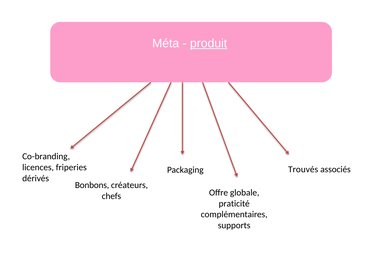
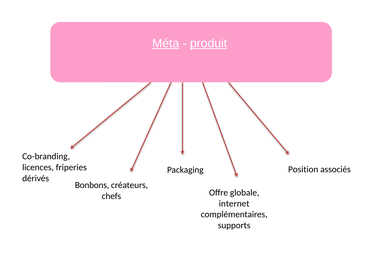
Méta underline: none -> present
Trouvés: Trouvés -> Position
praticité: praticité -> internet
